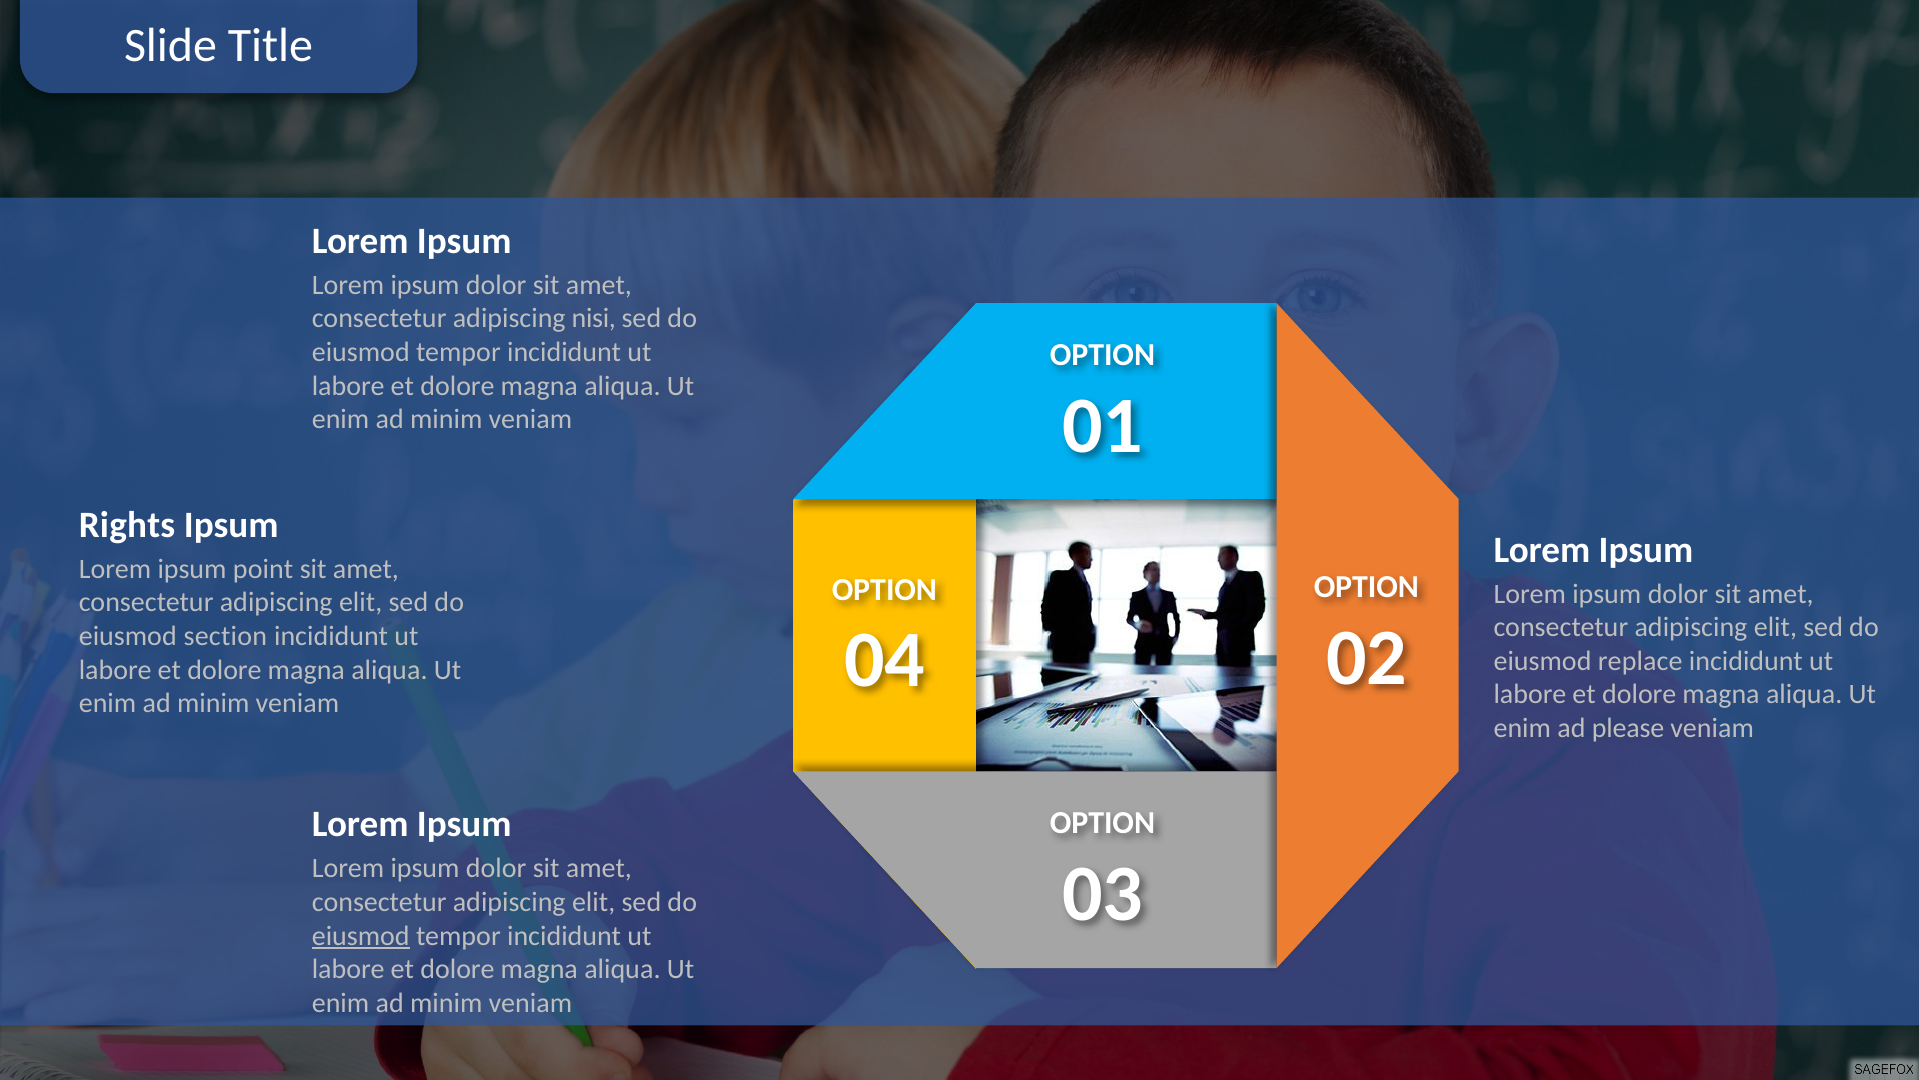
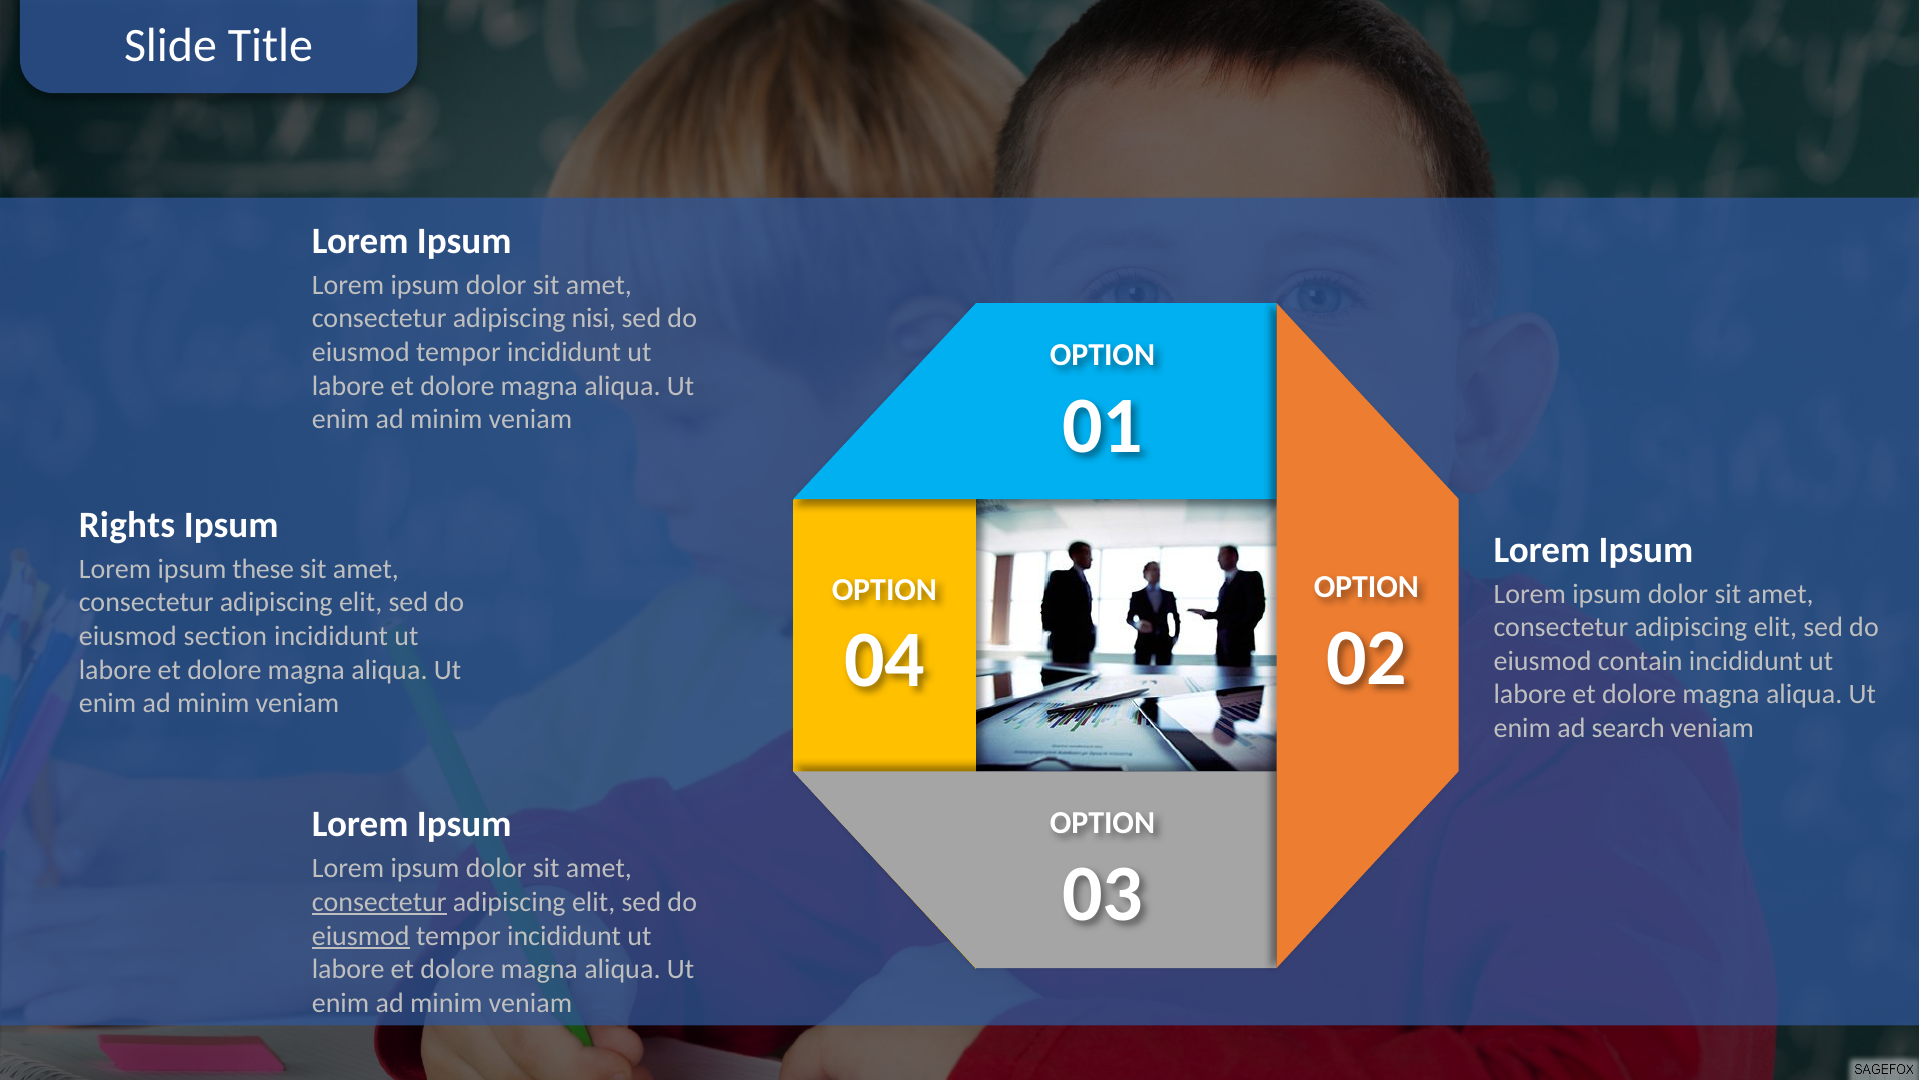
point: point -> these
replace: replace -> contain
please: please -> search
consectetur at (379, 902) underline: none -> present
